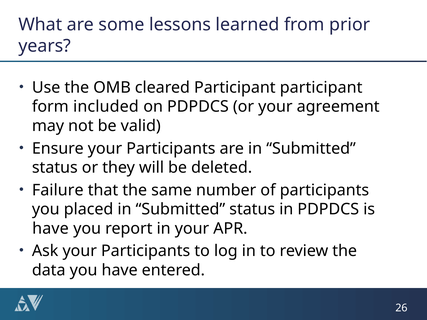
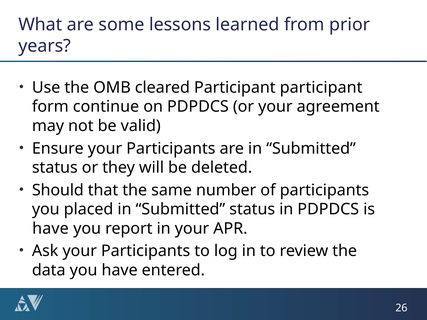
included: included -> continue
Failure: Failure -> Should
